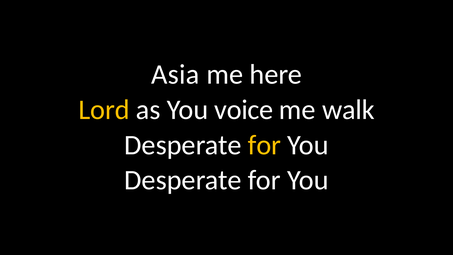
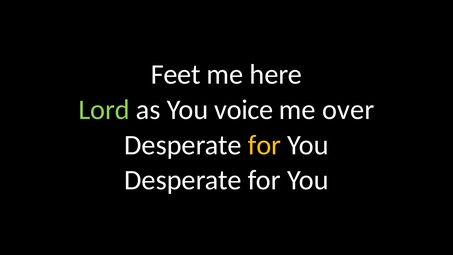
Asia: Asia -> Feet
Lord colour: yellow -> light green
walk: walk -> over
